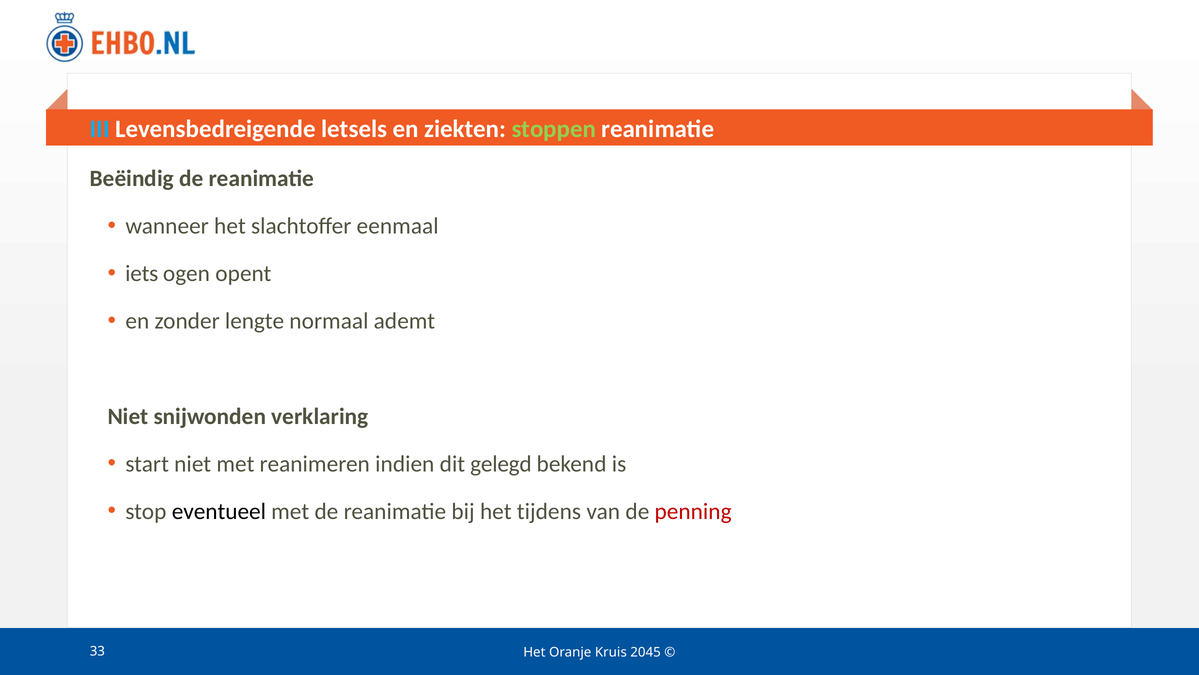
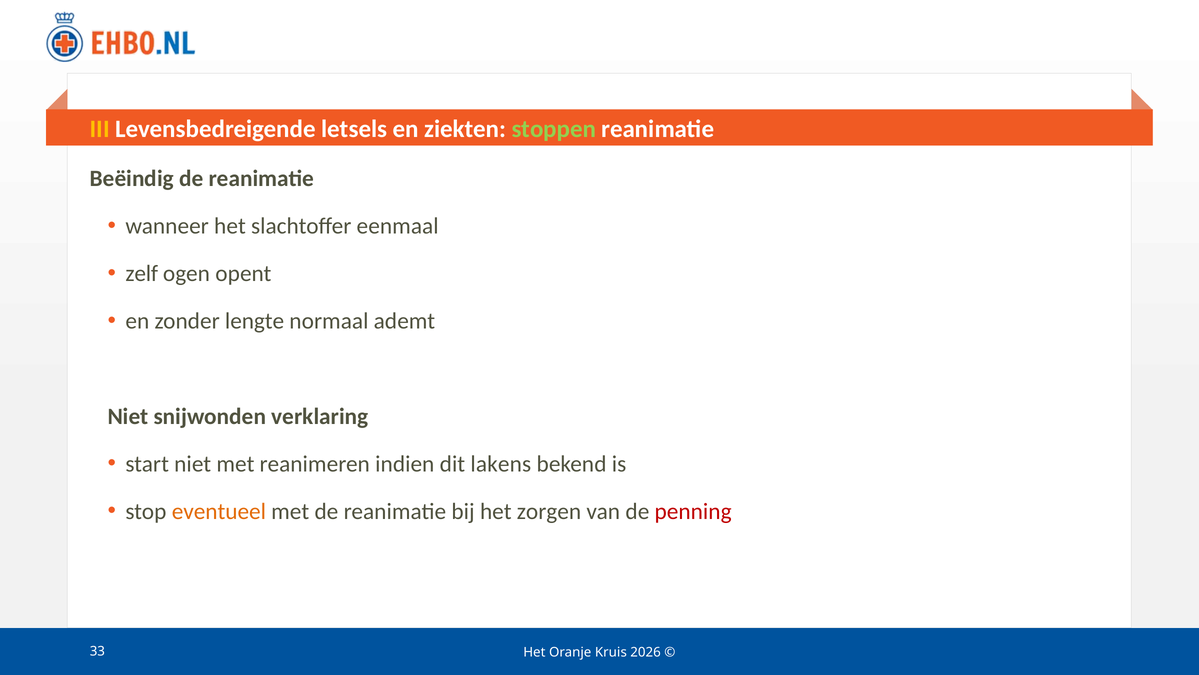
III colour: light blue -> yellow
iets: iets -> zelf
gelegd: gelegd -> lakens
eventueel colour: black -> orange
tijdens: tijdens -> zorgen
2045: 2045 -> 2026
